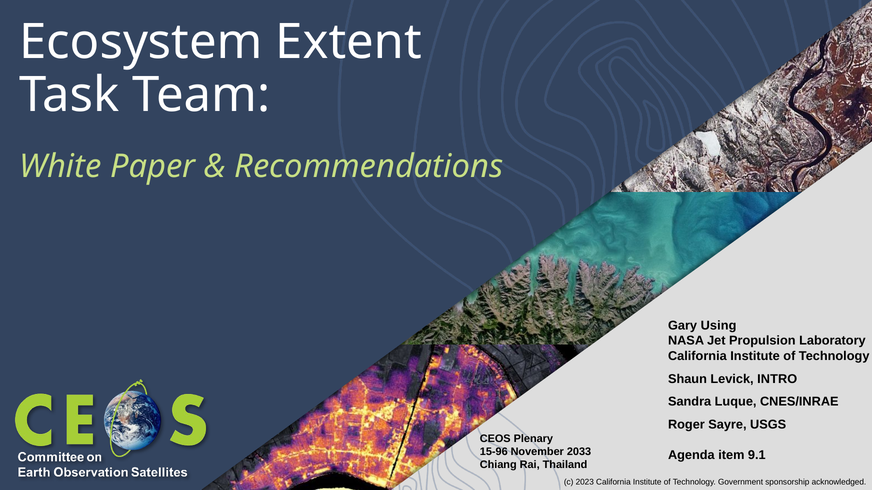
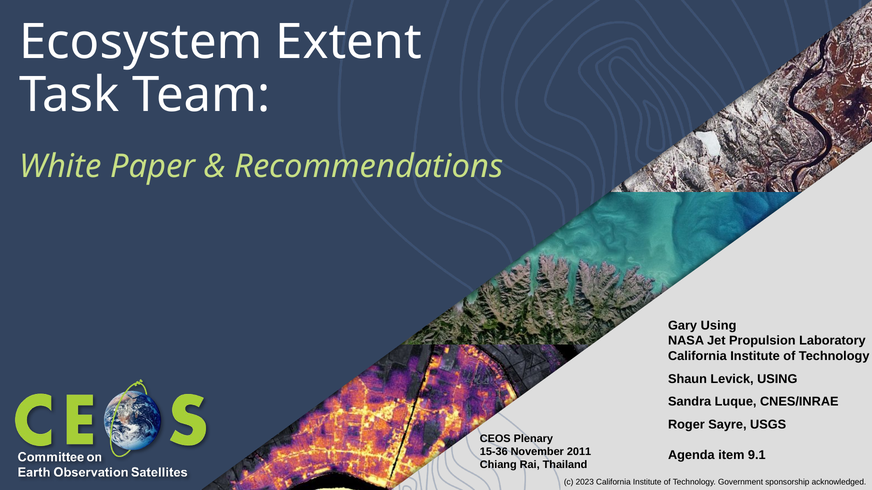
Levick INTRO: INTRO -> USING
15-96: 15-96 -> 15-36
2033: 2033 -> 2011
